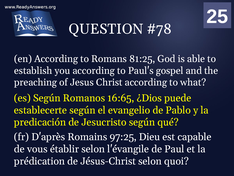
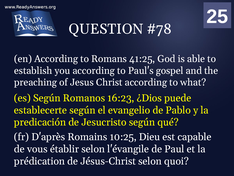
81:25: 81:25 -> 41:25
16:65: 16:65 -> 16:23
97:25: 97:25 -> 10:25
